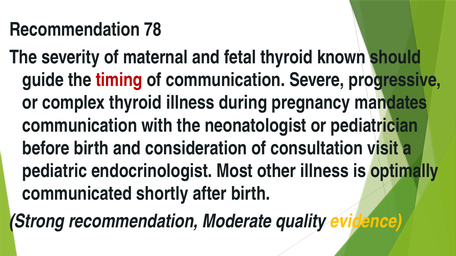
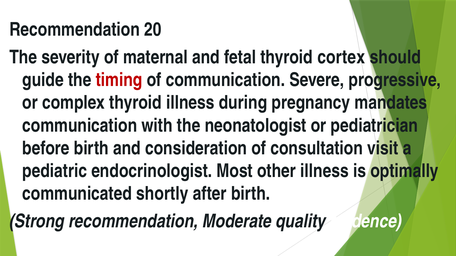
78: 78 -> 20
known: known -> cortex
evidence colour: yellow -> white
